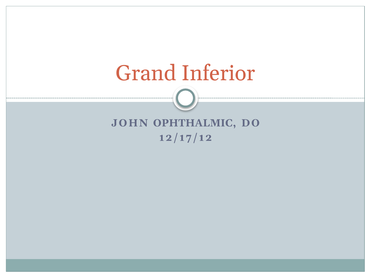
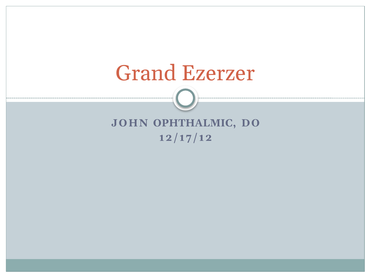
Inferior: Inferior -> Ezerzer
